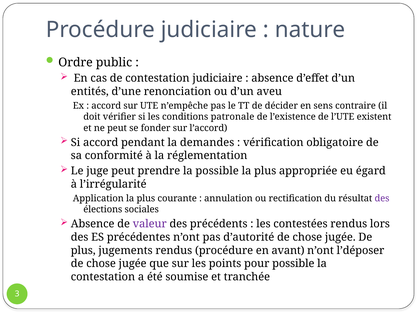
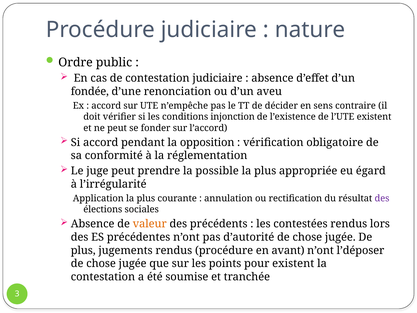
entités: entités -> fondée
patronale: patronale -> injonction
demandes: demandes -> opposition
valeur colour: purple -> orange
pour possible: possible -> existent
